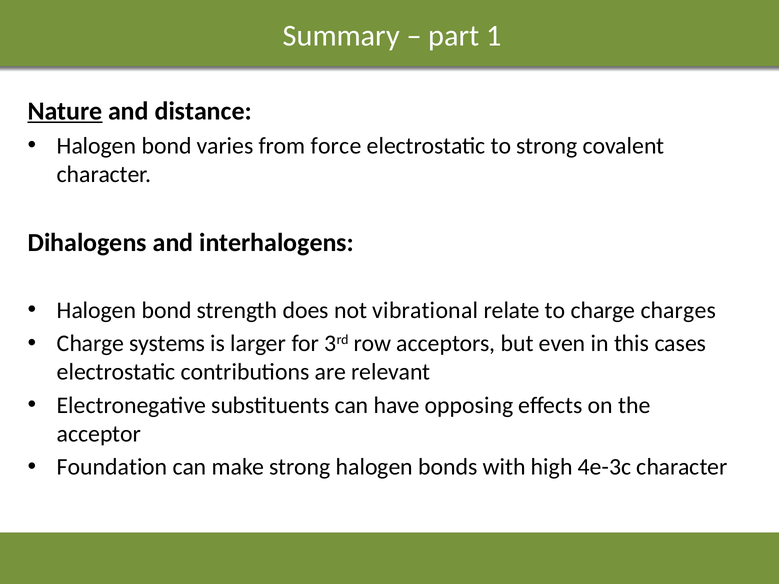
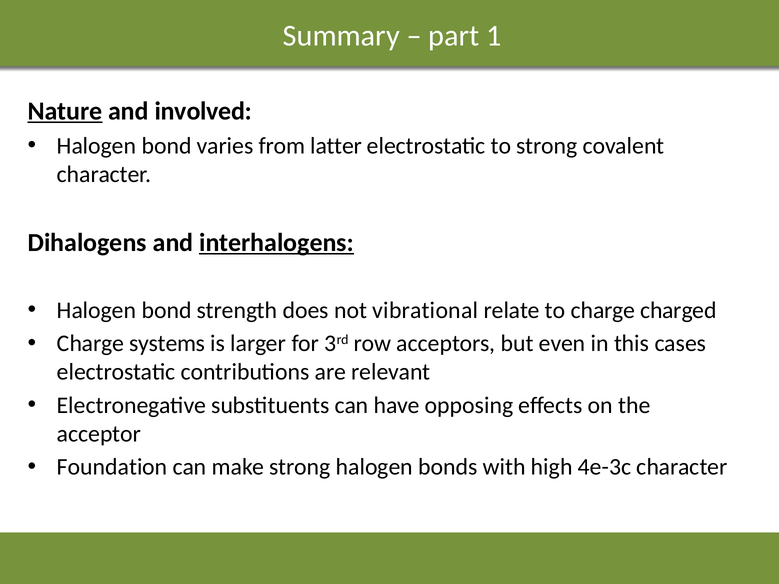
distance: distance -> involved
force: force -> latter
interhalogens underline: none -> present
charges: charges -> charged
